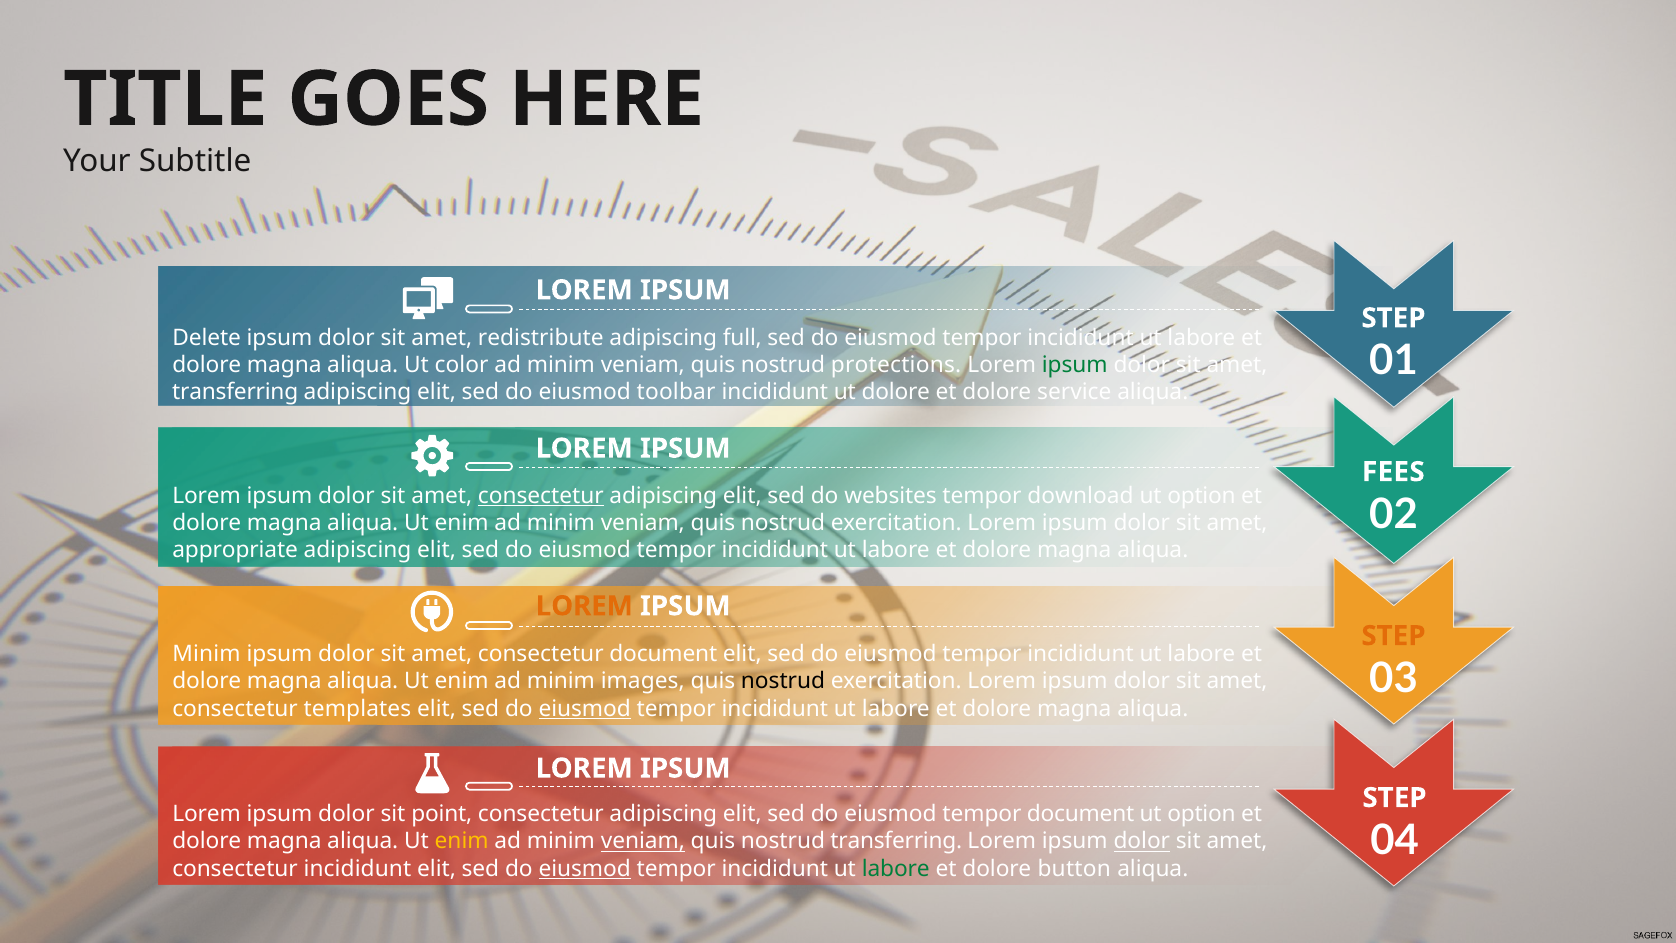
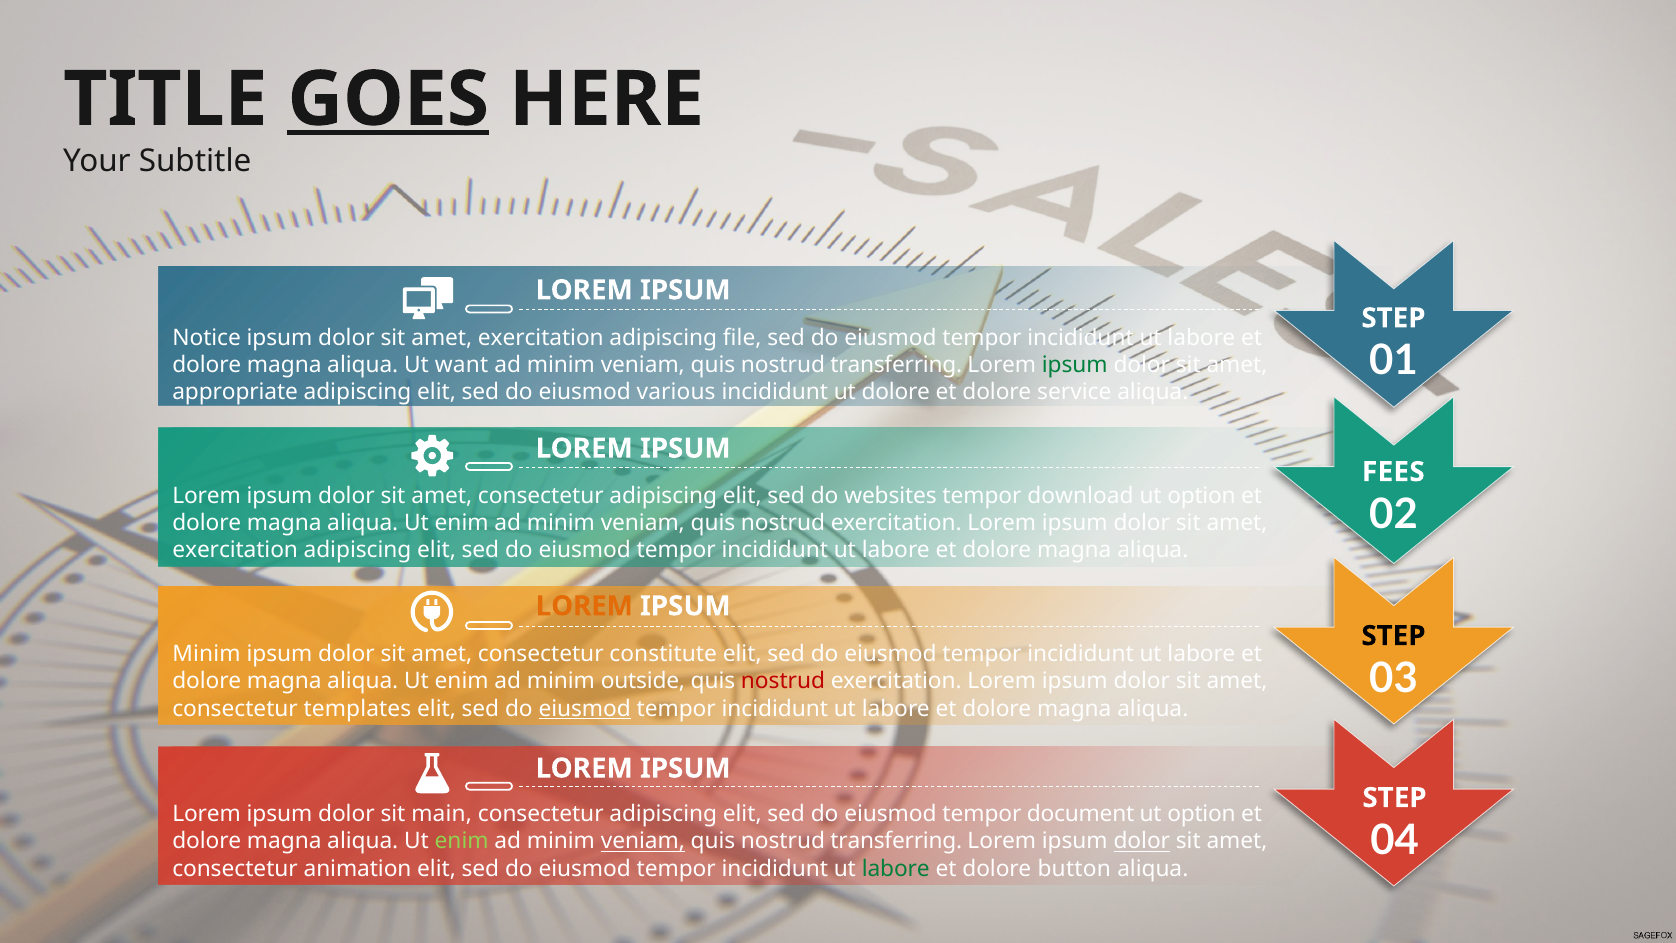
GOES underline: none -> present
Delete: Delete -> Notice
redistribute at (541, 338): redistribute -> exercitation
full: full -> file
color: color -> want
protections at (896, 365): protections -> transferring
transferring at (235, 392): transferring -> appropriate
toolbar: toolbar -> various
consectetur at (541, 496) underline: present -> none
appropriate at (235, 550): appropriate -> exercitation
STEP at (1393, 636) colour: orange -> black
consectetur document: document -> constitute
images: images -> outside
nostrud at (783, 681) colour: black -> red
point: point -> main
enim at (462, 841) colour: yellow -> light green
consectetur incididunt: incididunt -> animation
eiusmod at (585, 869) underline: present -> none
